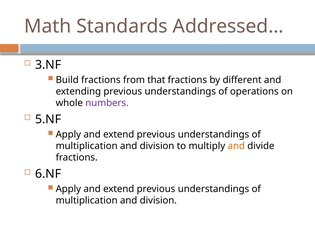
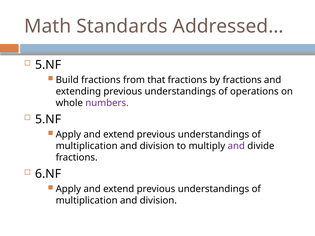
3.NF at (48, 65): 3.NF -> 5.NF
by different: different -> fractions
and at (236, 146) colour: orange -> purple
